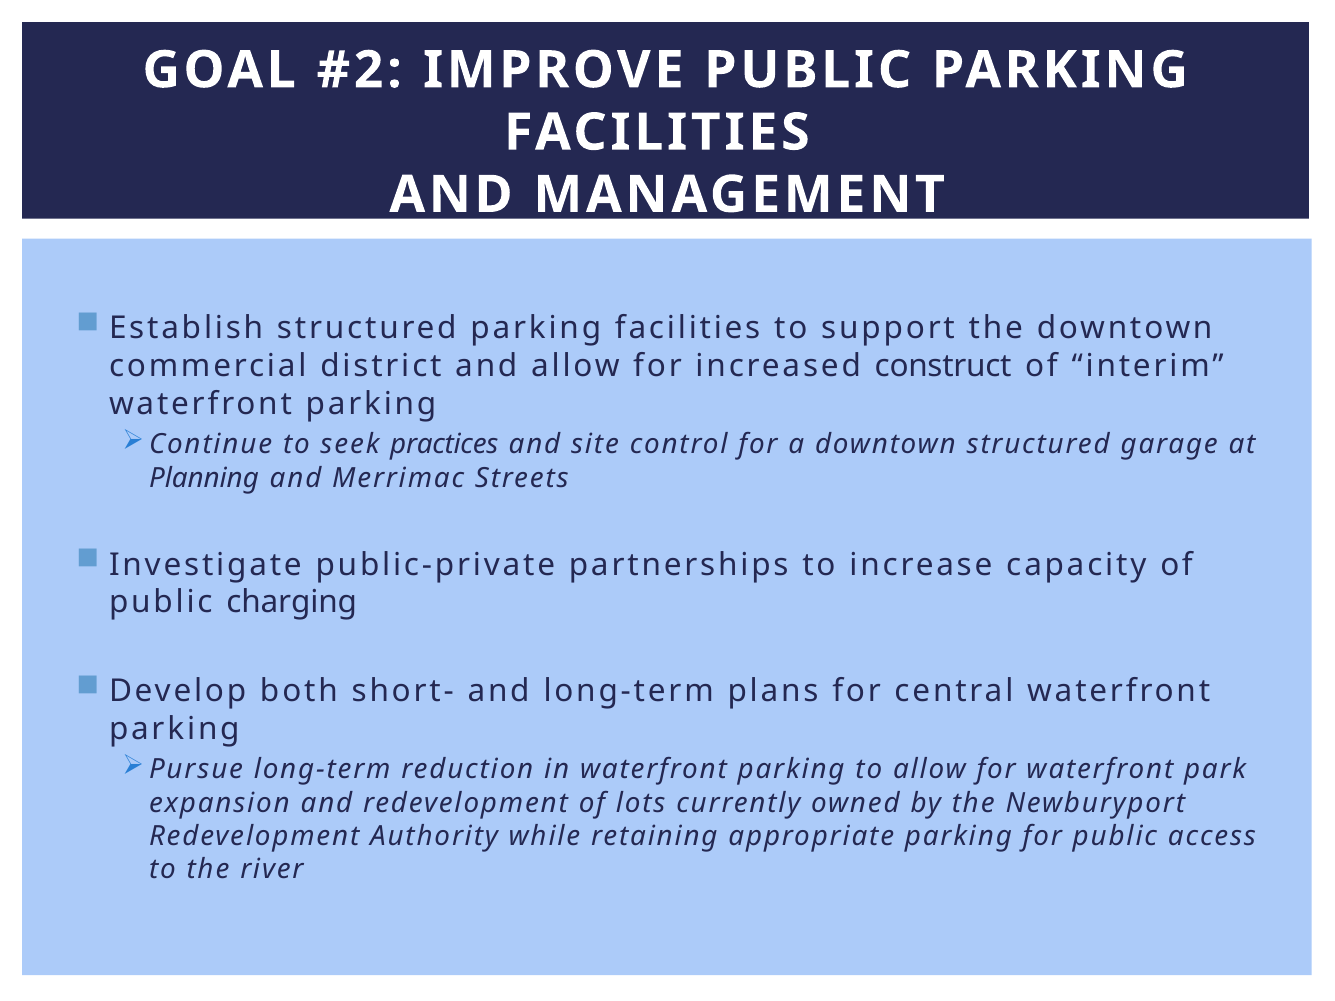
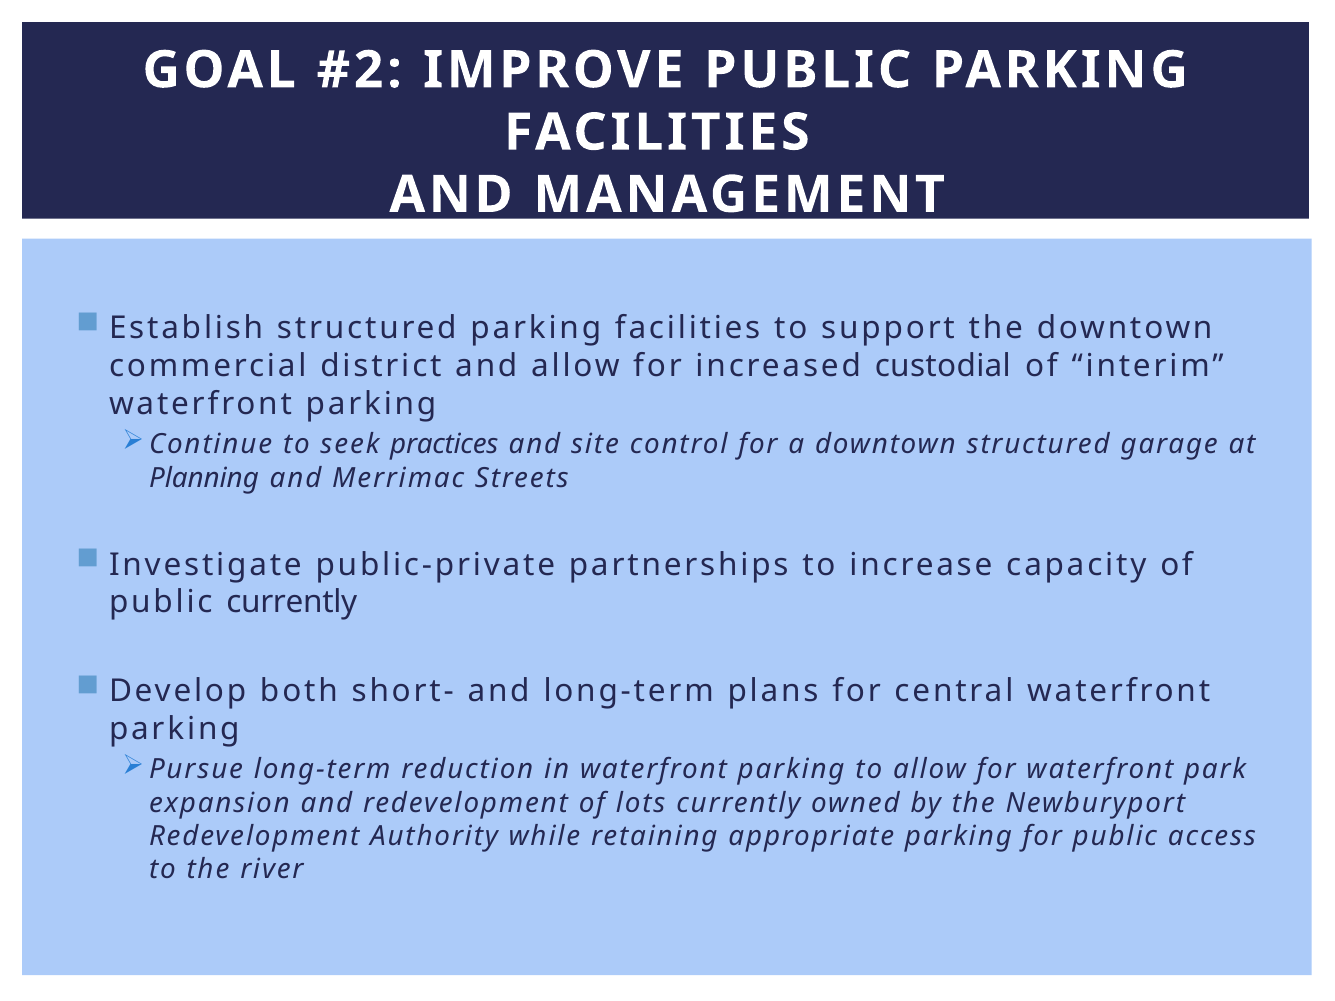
construct: construct -> custodial
public charging: charging -> currently
